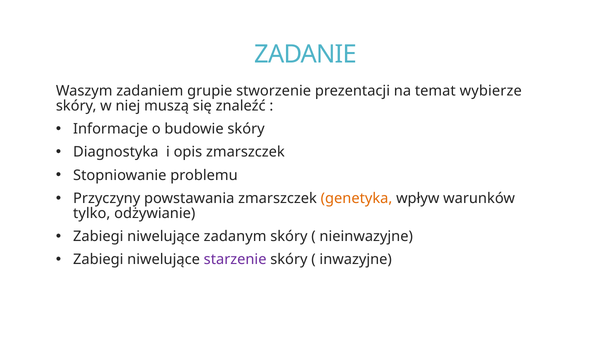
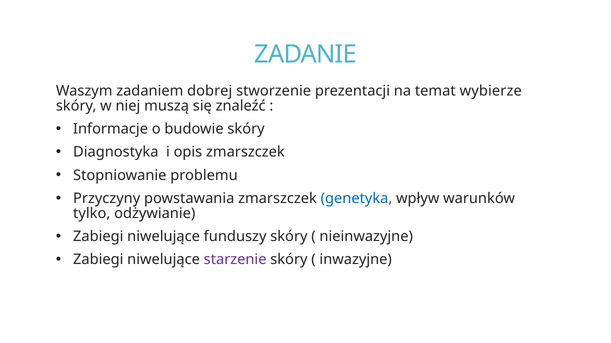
grupie: grupie -> dobrej
genetyka colour: orange -> blue
zadanym: zadanym -> funduszy
